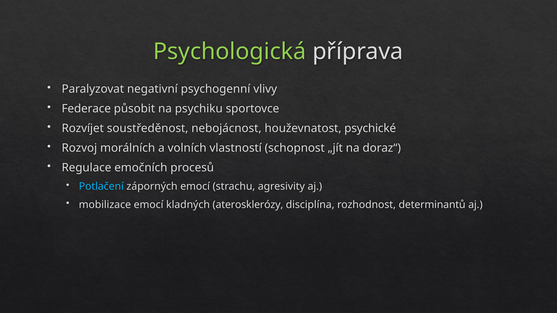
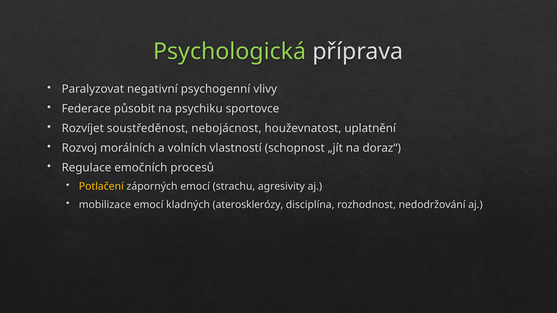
psychické: psychické -> uplatnění
Potlačení colour: light blue -> yellow
determinantů: determinantů -> nedodržování
